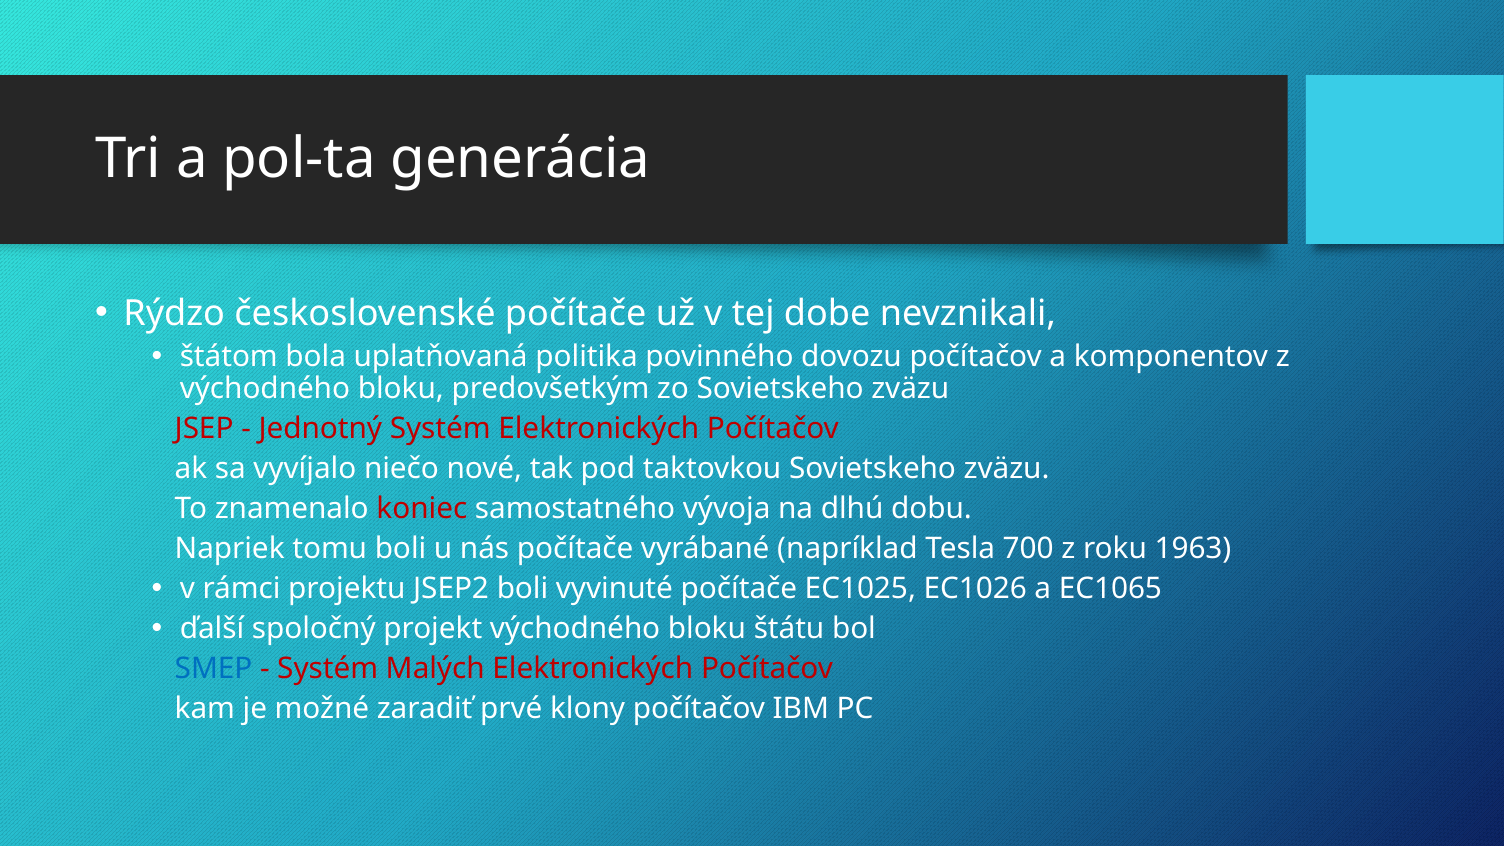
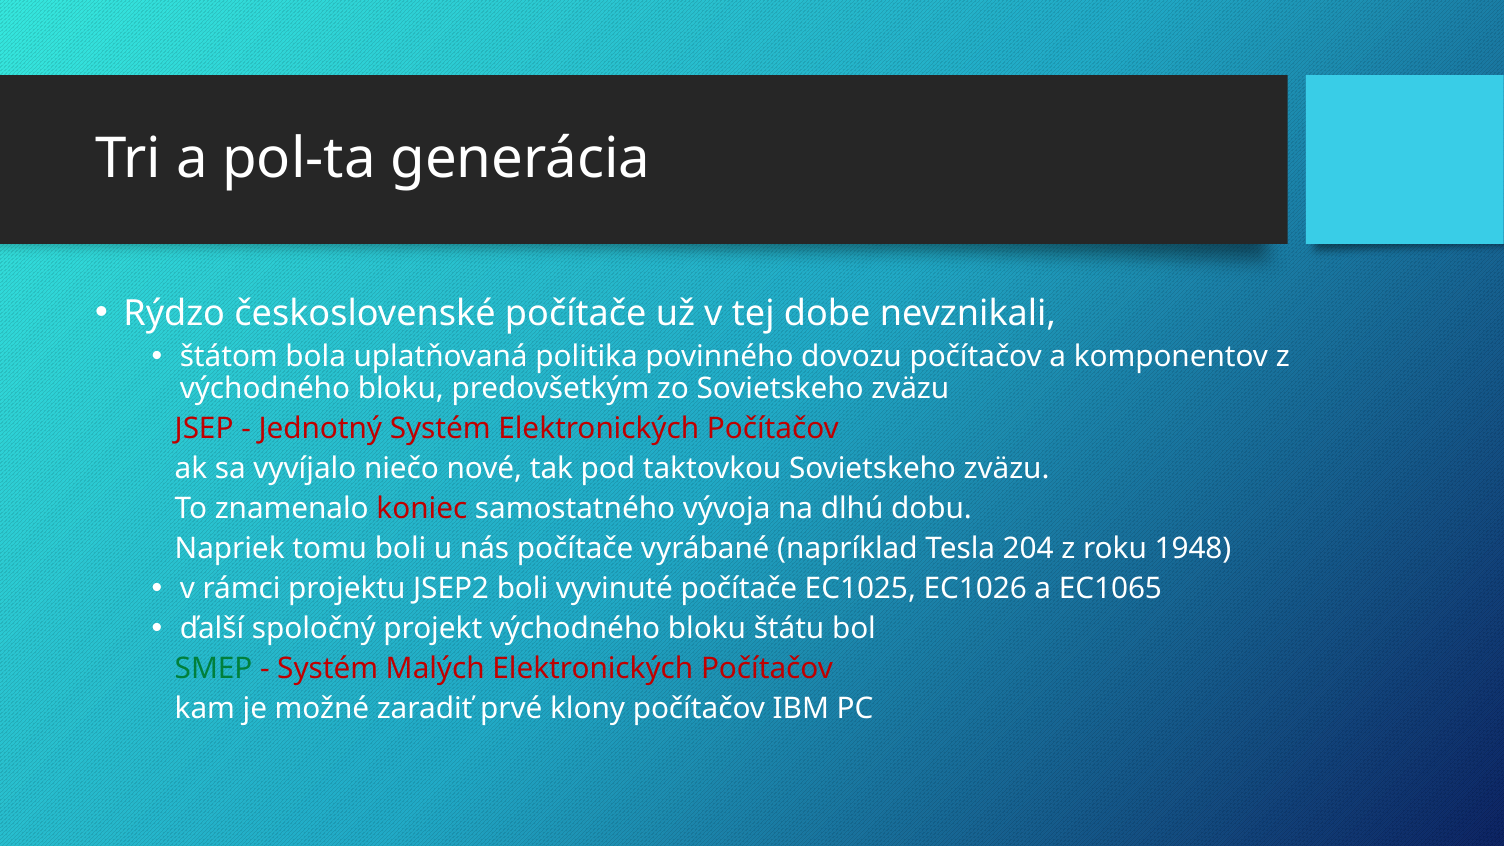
700: 700 -> 204
1963: 1963 -> 1948
SMEP colour: blue -> green
